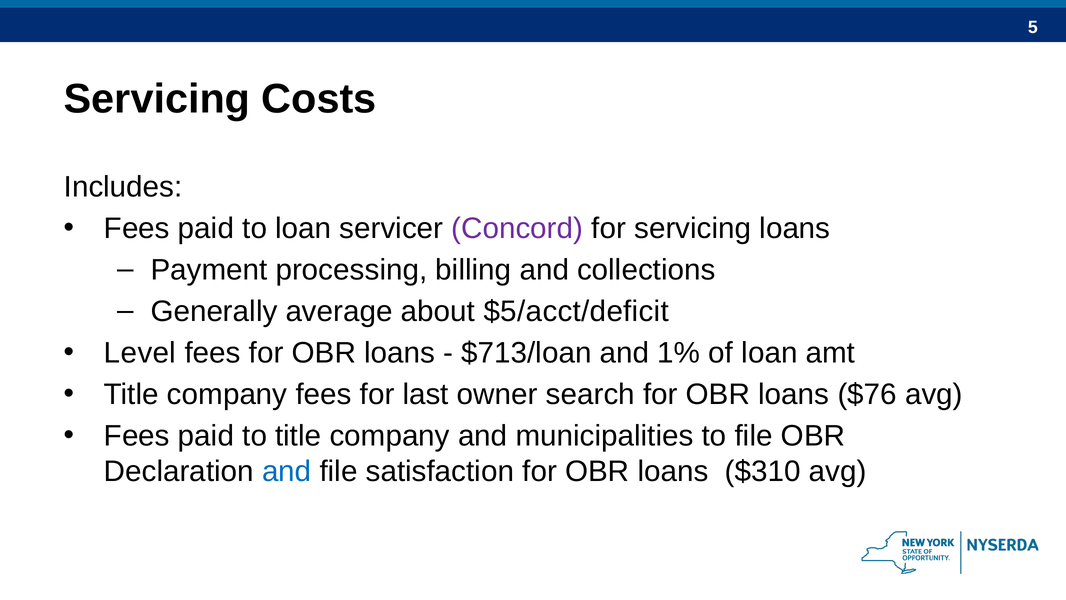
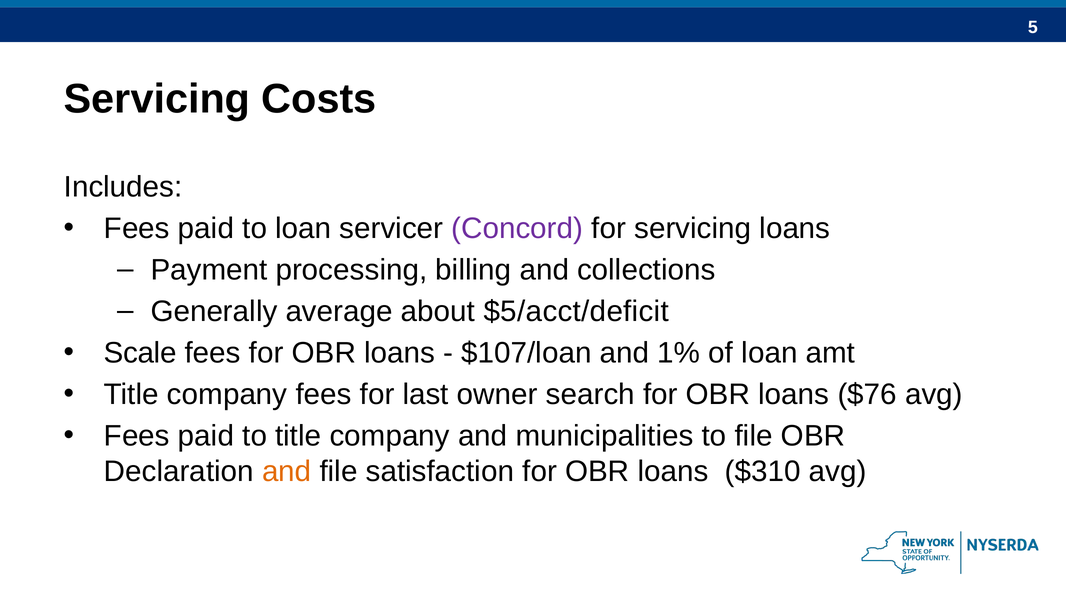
Level: Level -> Scale
$713/loan: $713/loan -> $107/loan
and at (287, 471) colour: blue -> orange
